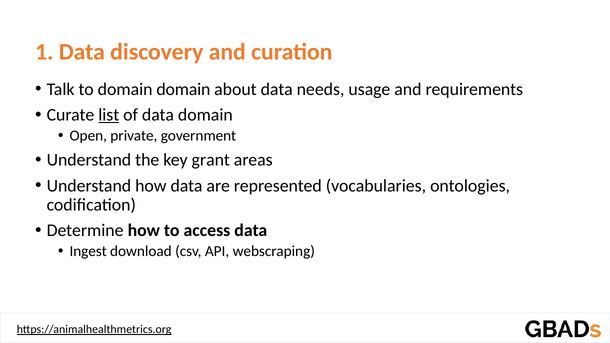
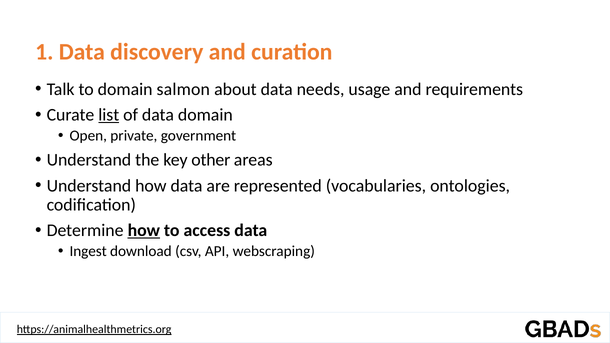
domain domain: domain -> salmon
grant: grant -> other
how at (144, 231) underline: none -> present
